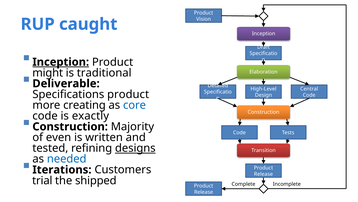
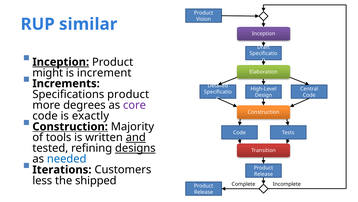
caught: caught -> similar
traditional: traditional -> increment
Deliverable: Deliverable -> Increments
creating: creating -> degrees
core colour: blue -> purple
Construction at (70, 126) underline: none -> present
even: even -> tools
and underline: none -> present
trial: trial -> less
